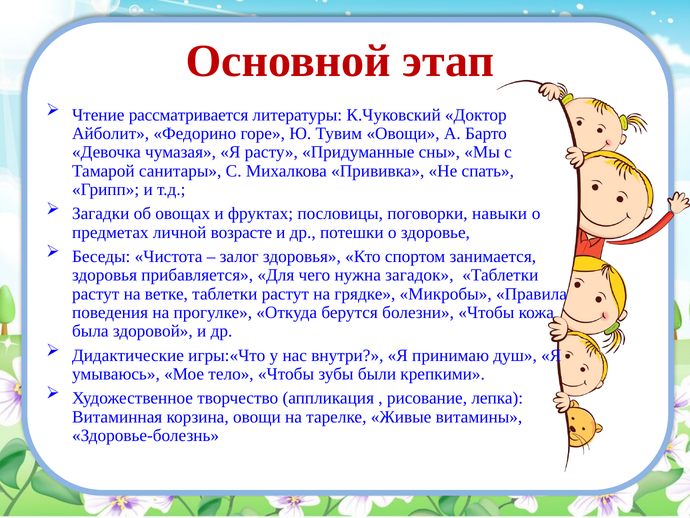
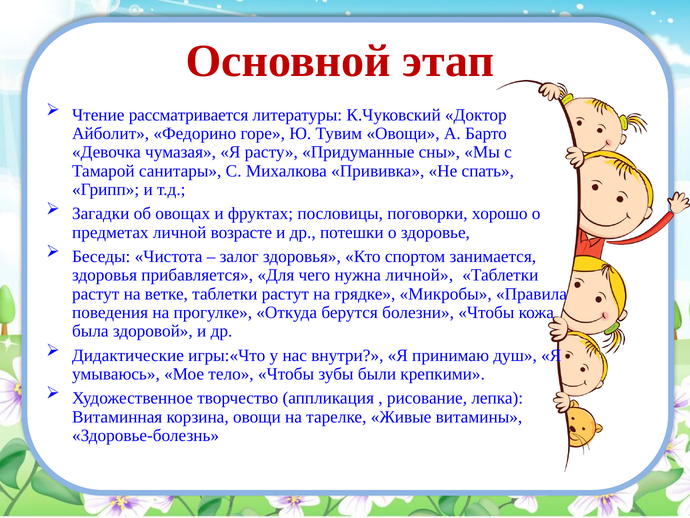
навыки: навыки -> хорошо
нужна загадок: загадок -> личной
